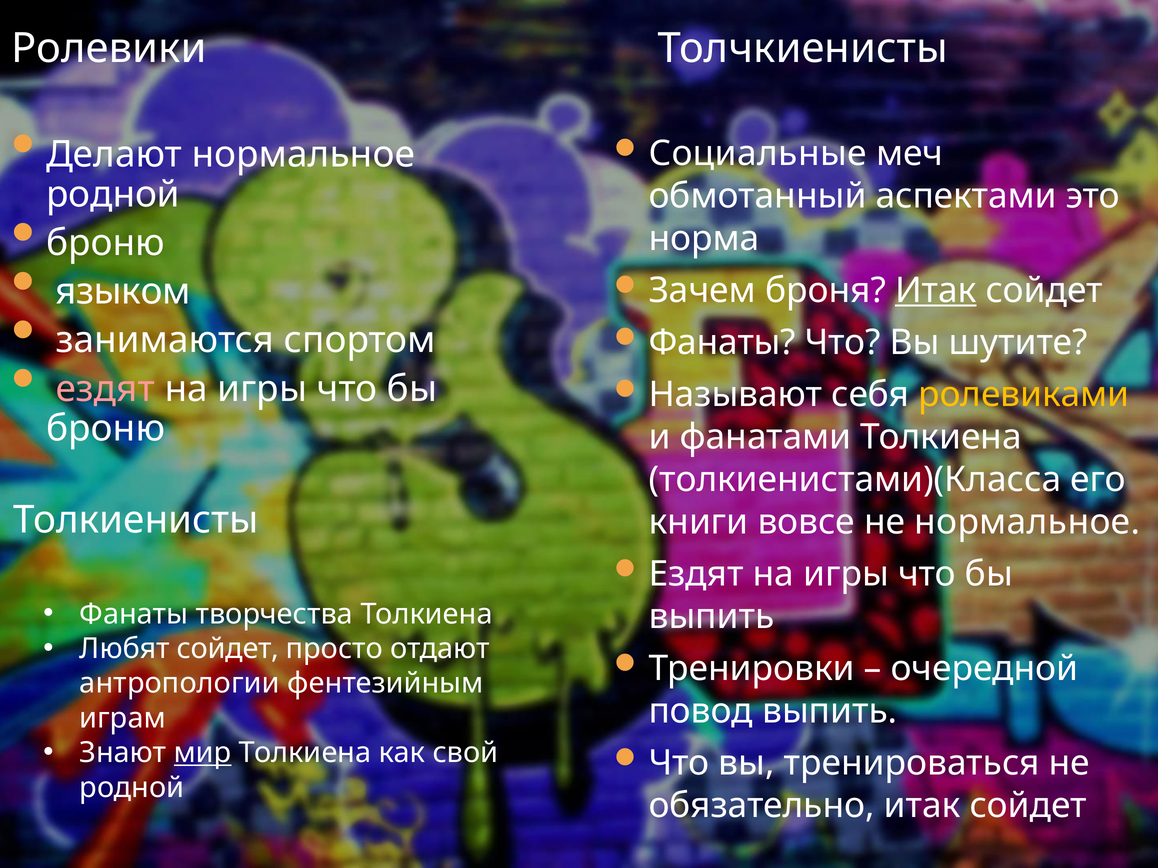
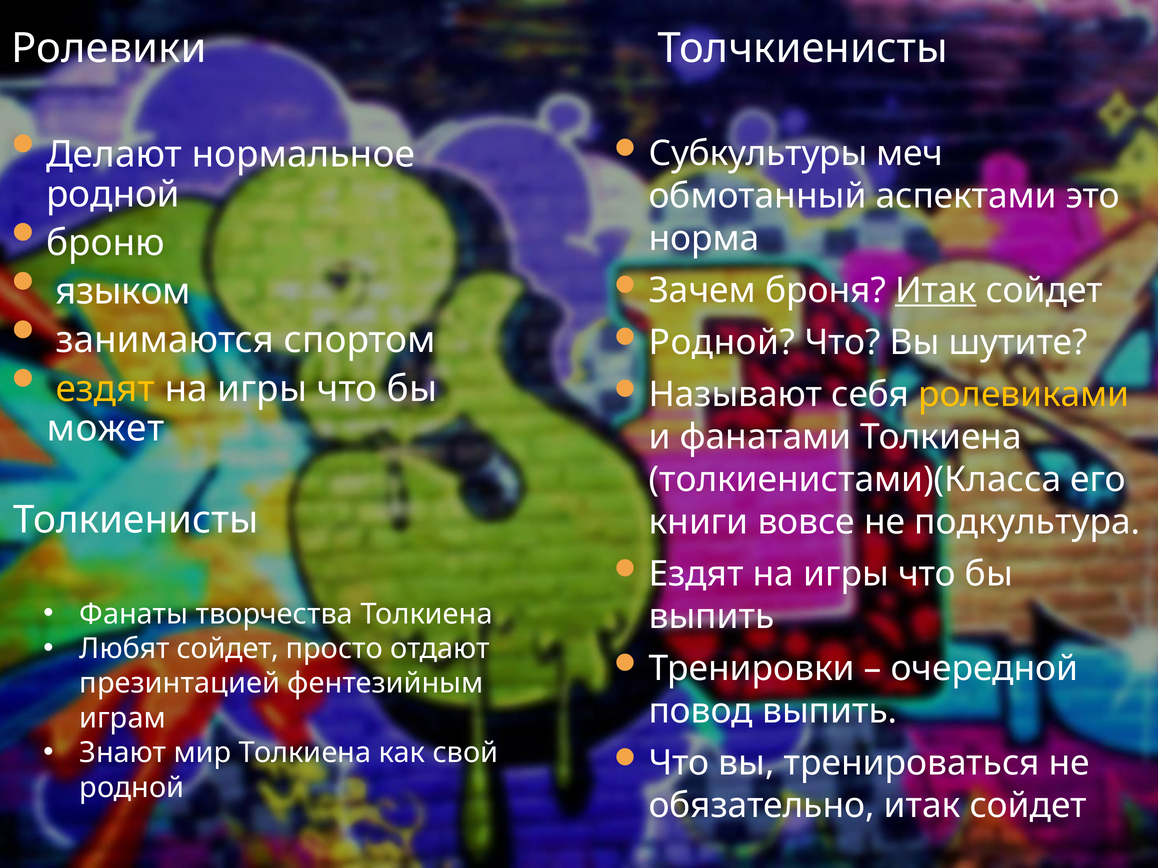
Социальные: Социальные -> Субкультуры
Фанаты at (722, 343): Фанаты -> Родной
ездят at (105, 389) colour: pink -> yellow
броню at (106, 429): броню -> может
не нормальное: нормальное -> подкультура
антропологии: антропологии -> презинтацией
мир underline: present -> none
